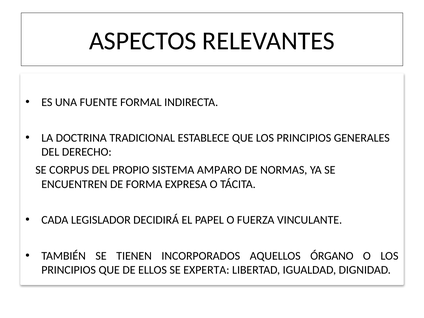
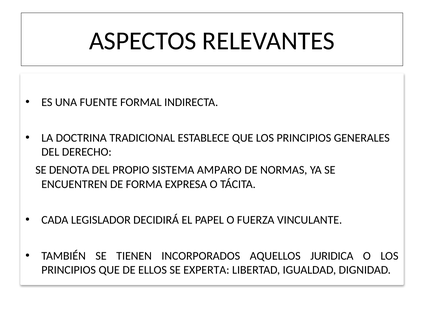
CORPUS: CORPUS -> DENOTA
ÓRGANO: ÓRGANO -> JURIDICA
